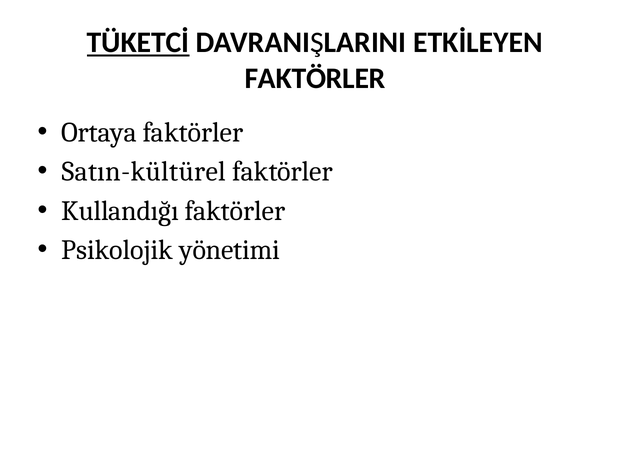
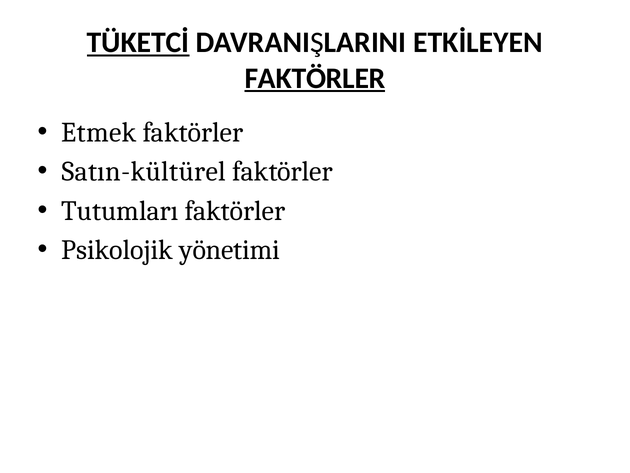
FAKTÖRLER at (315, 78) underline: none -> present
Ortaya: Ortaya -> Etmek
Kullandığı: Kullandığı -> Tutumları
